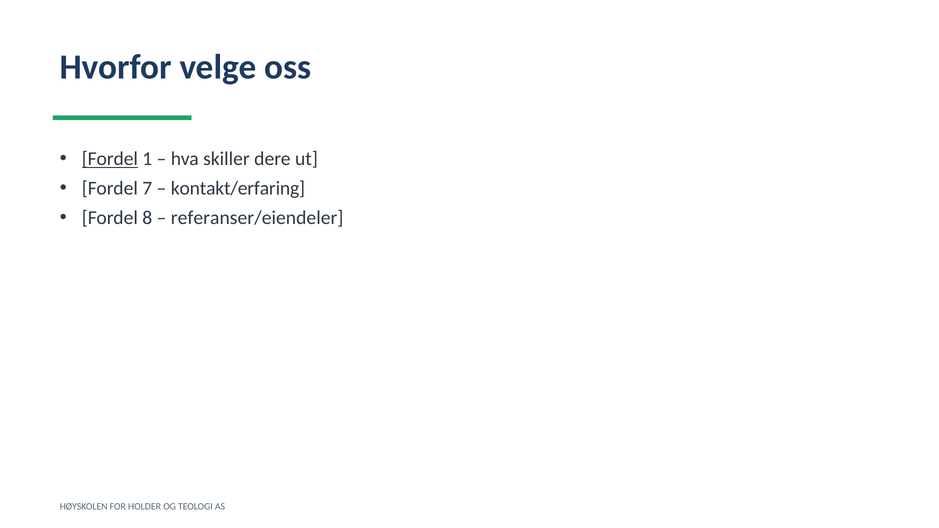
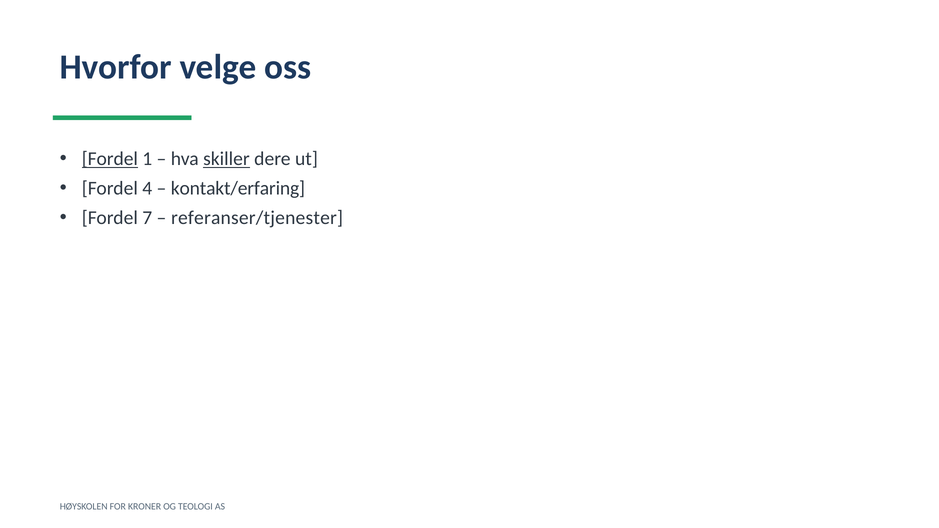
skiller underline: none -> present
7: 7 -> 4
8: 8 -> 7
referanser/eiendeler: referanser/eiendeler -> referanser/tjenester
HOLDER: HOLDER -> KRONER
